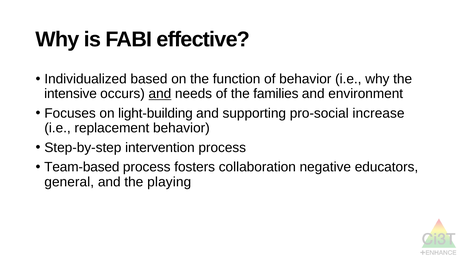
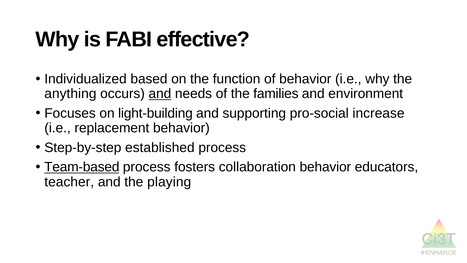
intensive: intensive -> anything
intervention: intervention -> established
Team-based underline: none -> present
collaboration negative: negative -> behavior
general: general -> teacher
